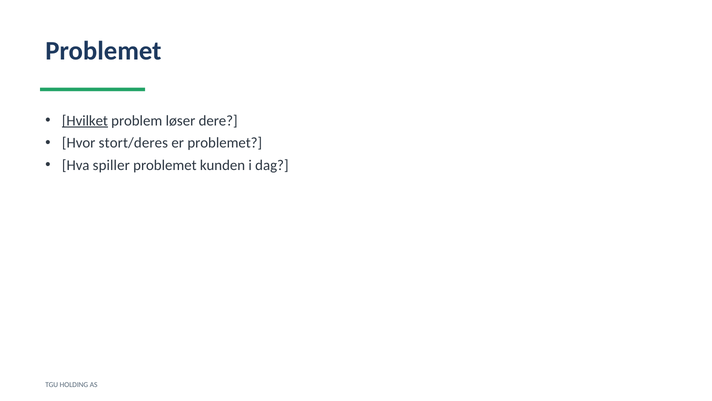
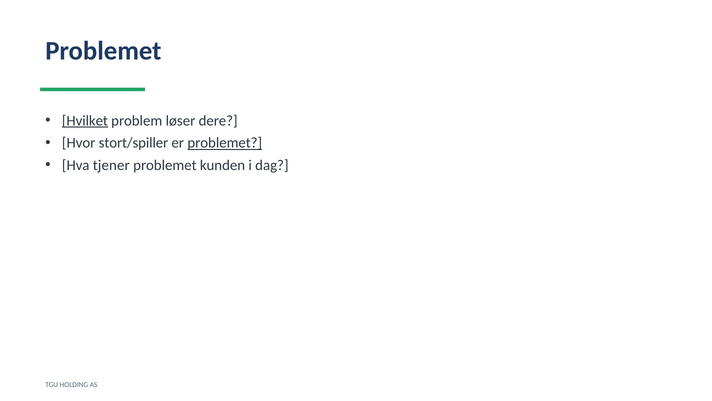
stort/deres: stort/deres -> stort/spiller
problemet at (225, 143) underline: none -> present
spiller: spiller -> tjener
